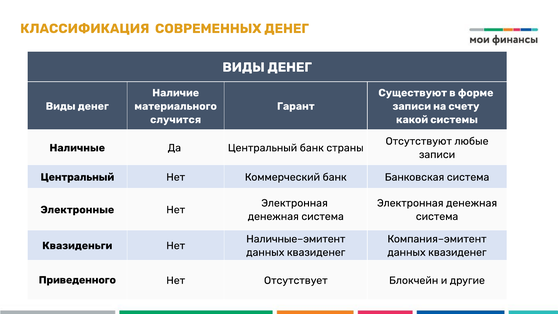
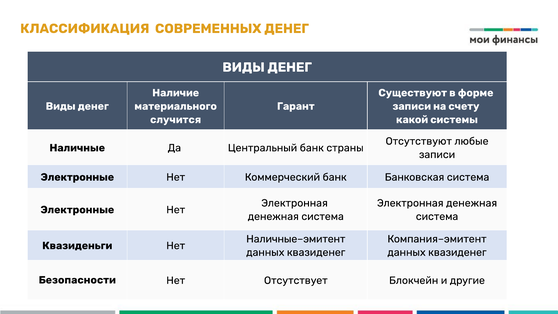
Центральный at (77, 177): Центральный -> Электронные
Приведенного: Приведенного -> Безопасности
